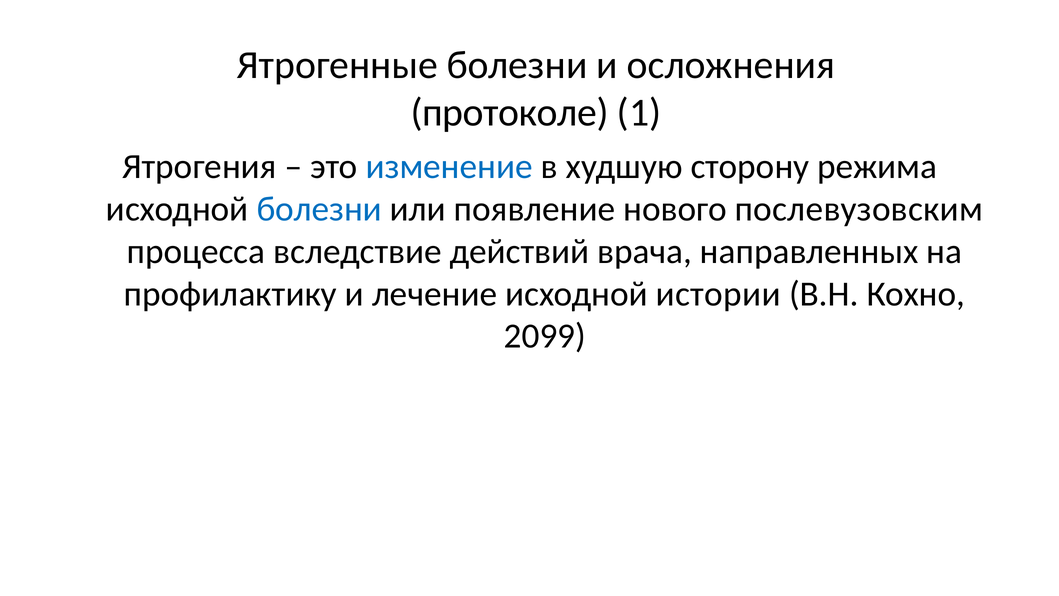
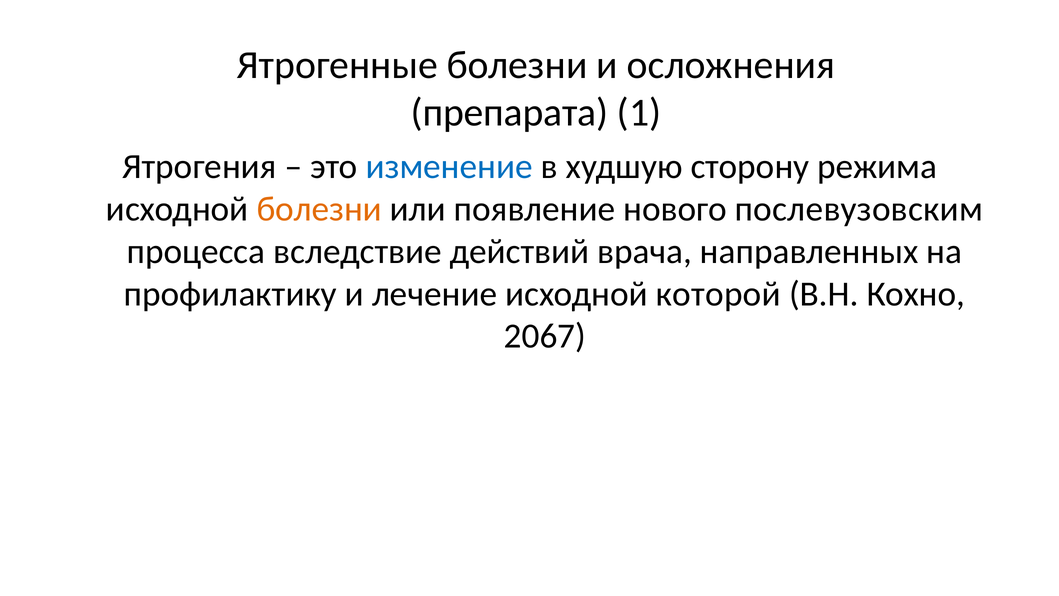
протоколе: протоколе -> препарата
болезни at (319, 209) colour: blue -> orange
истории: истории -> которой
2099: 2099 -> 2067
